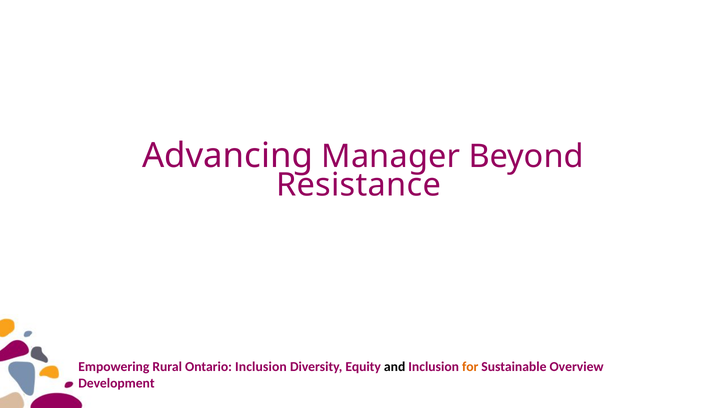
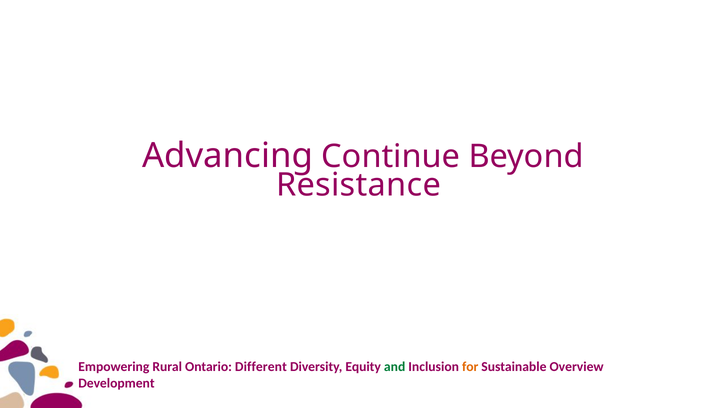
Manager: Manager -> Continue
Ontario Inclusion: Inclusion -> Different
and colour: black -> green
